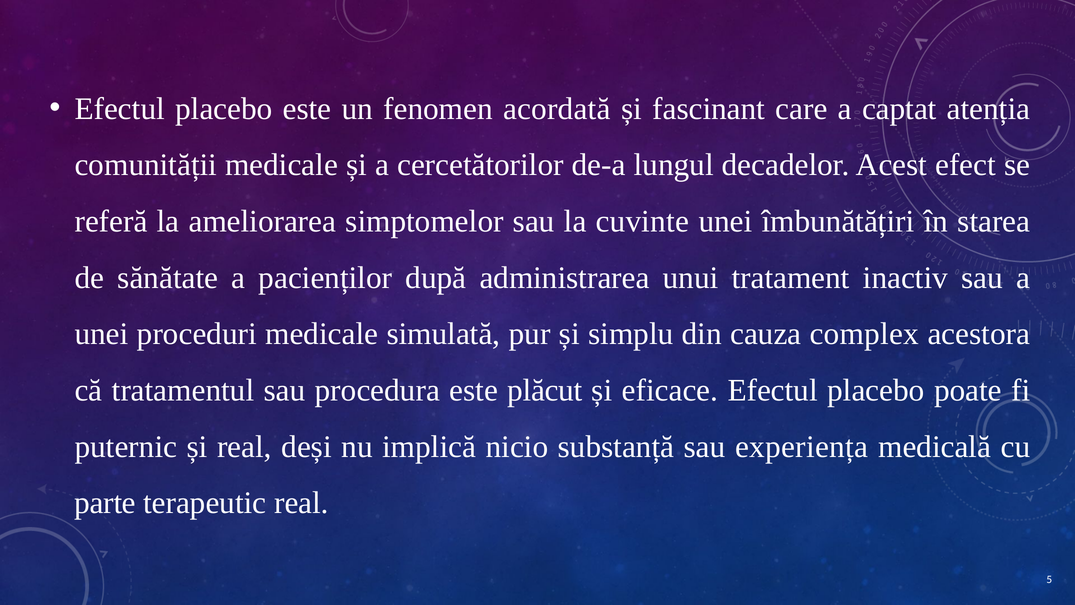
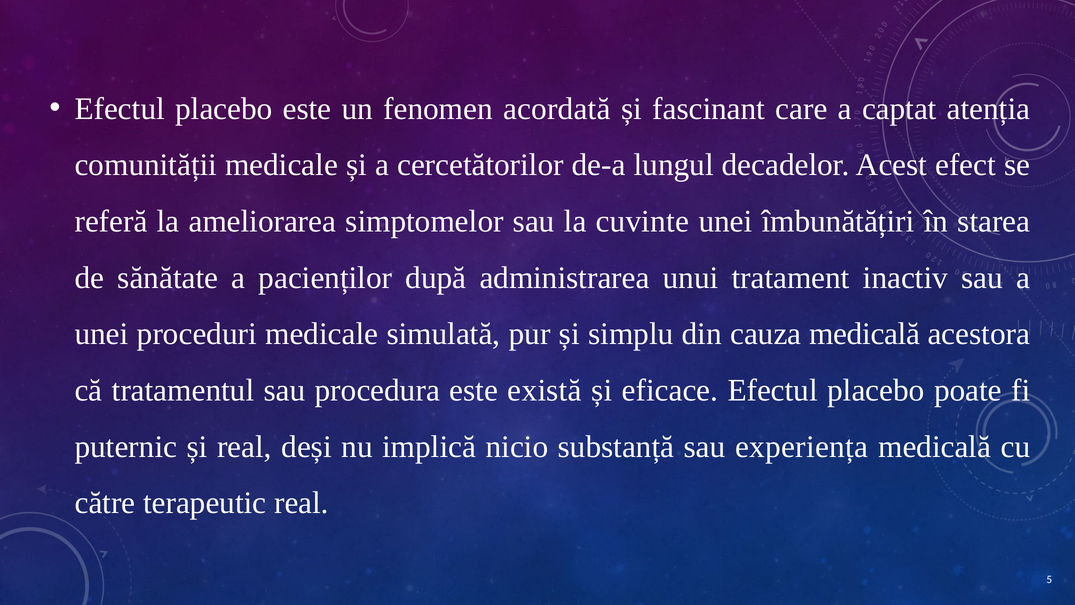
cauza complex: complex -> medicală
plăcut: plăcut -> există
parte: parte -> către
